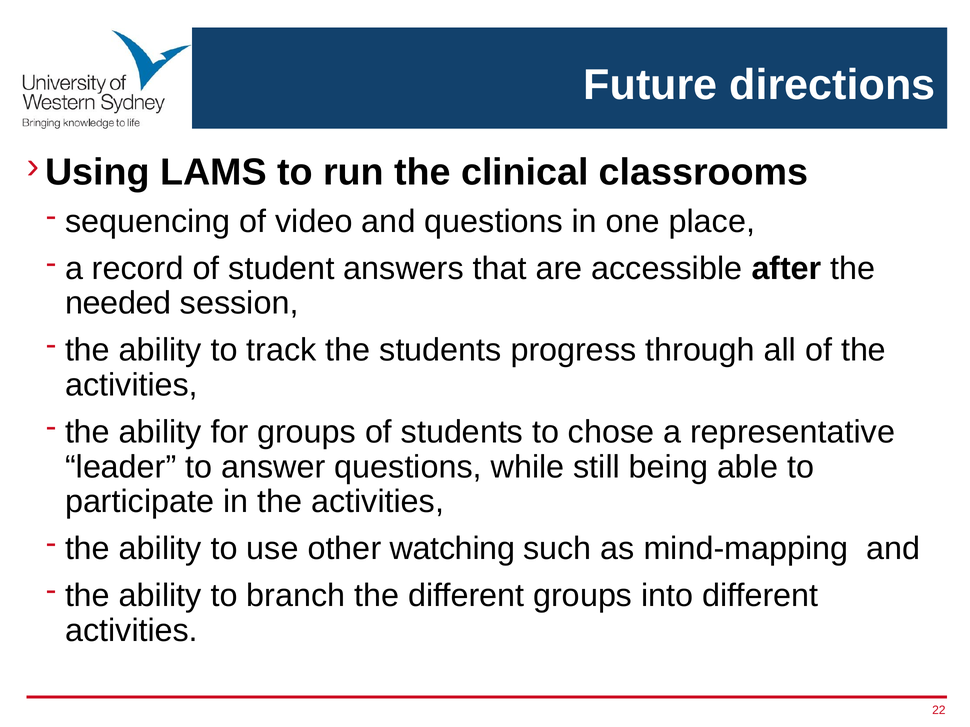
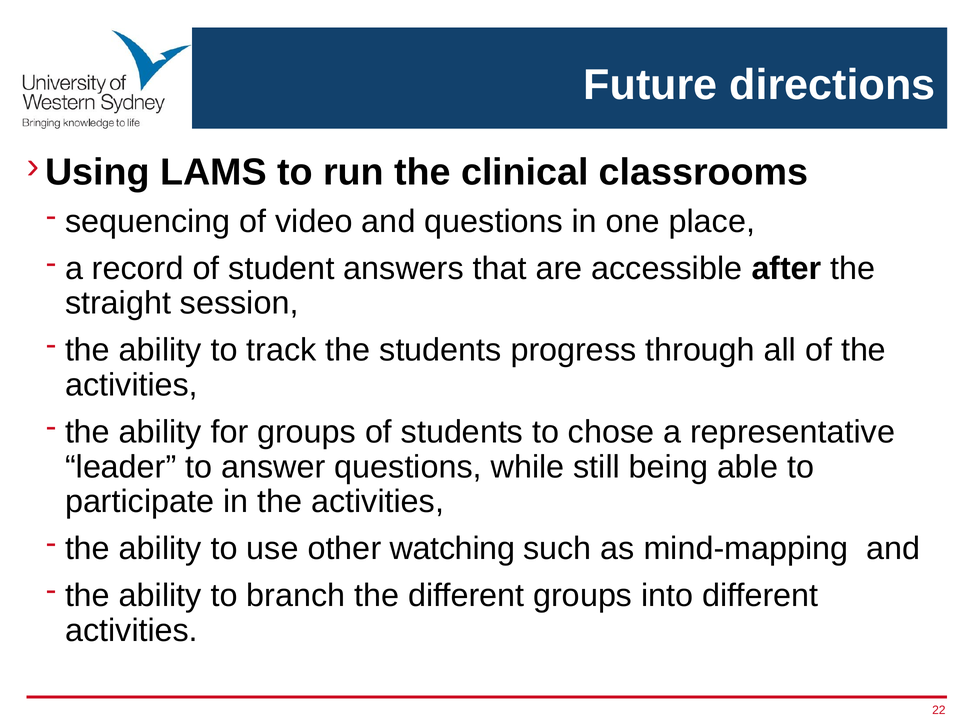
needed: needed -> straight
